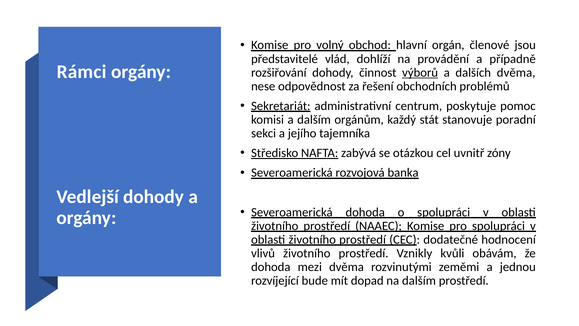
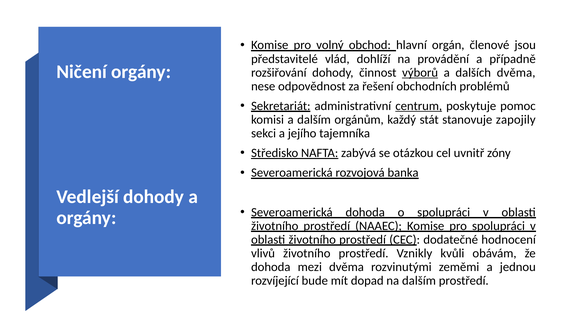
Rámci: Rámci -> Ničení
centrum underline: none -> present
poradní: poradní -> zapojily
